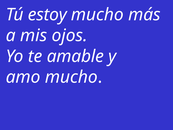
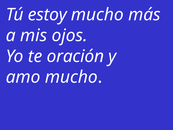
amable: amable -> oración
